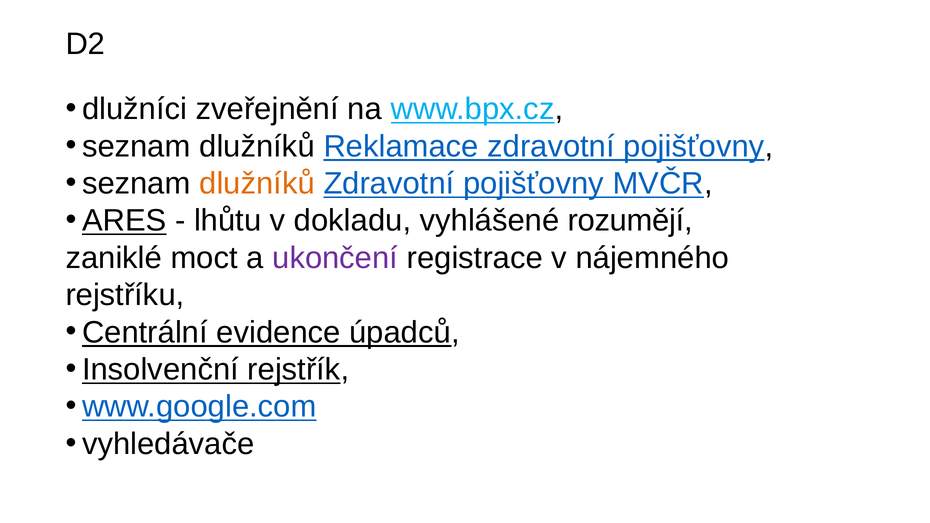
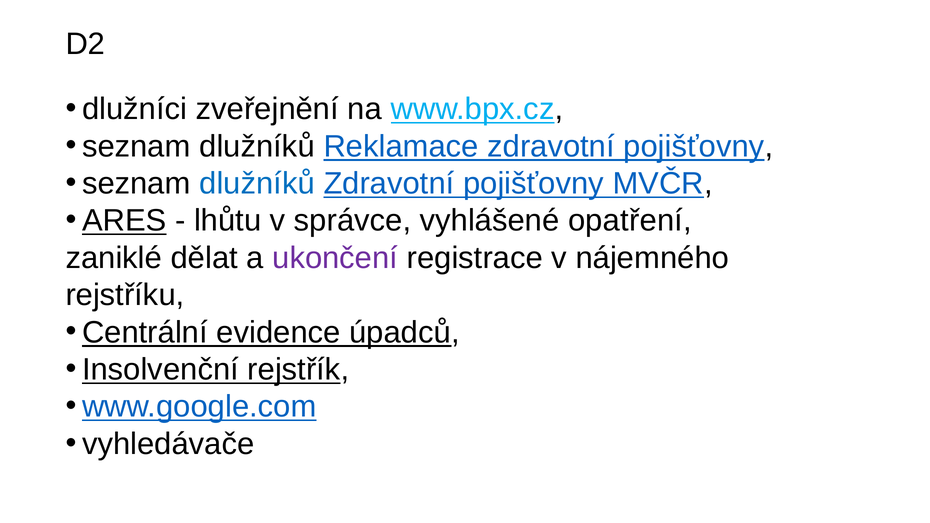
dlužníků at (257, 184) colour: orange -> blue
dokladu: dokladu -> správce
rozumějí: rozumějí -> opatření
moct: moct -> dělat
